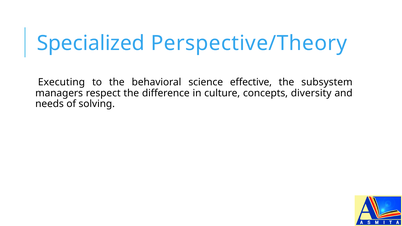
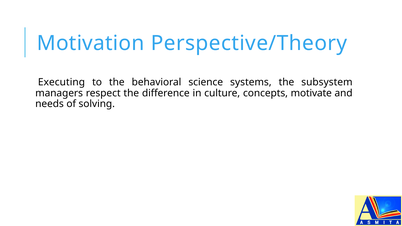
Specialized: Specialized -> Motivation
effective: effective -> systems
diversity: diversity -> motivate
